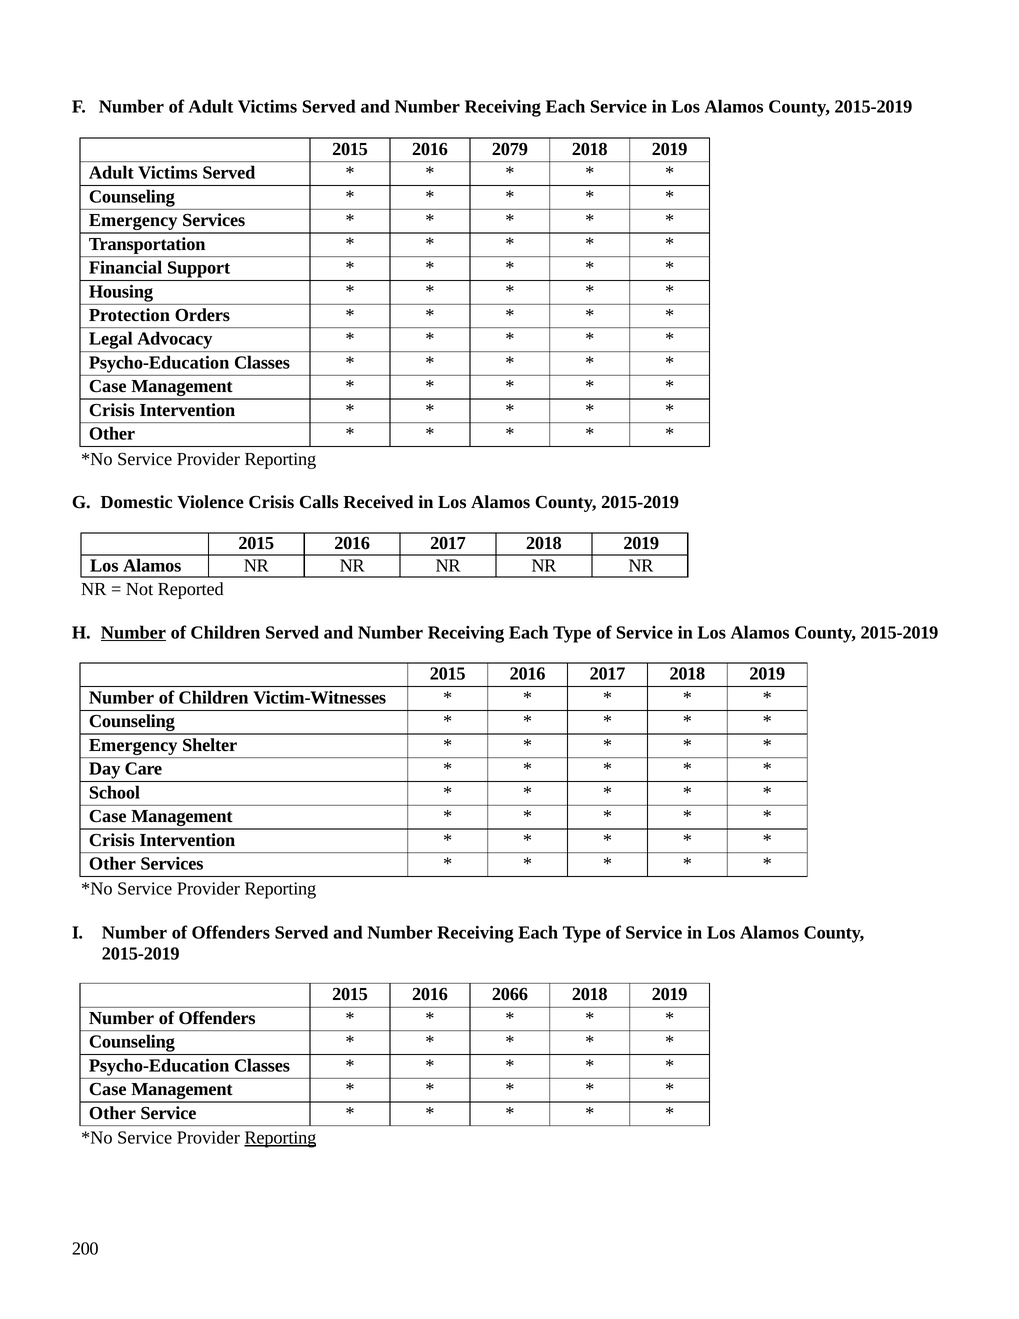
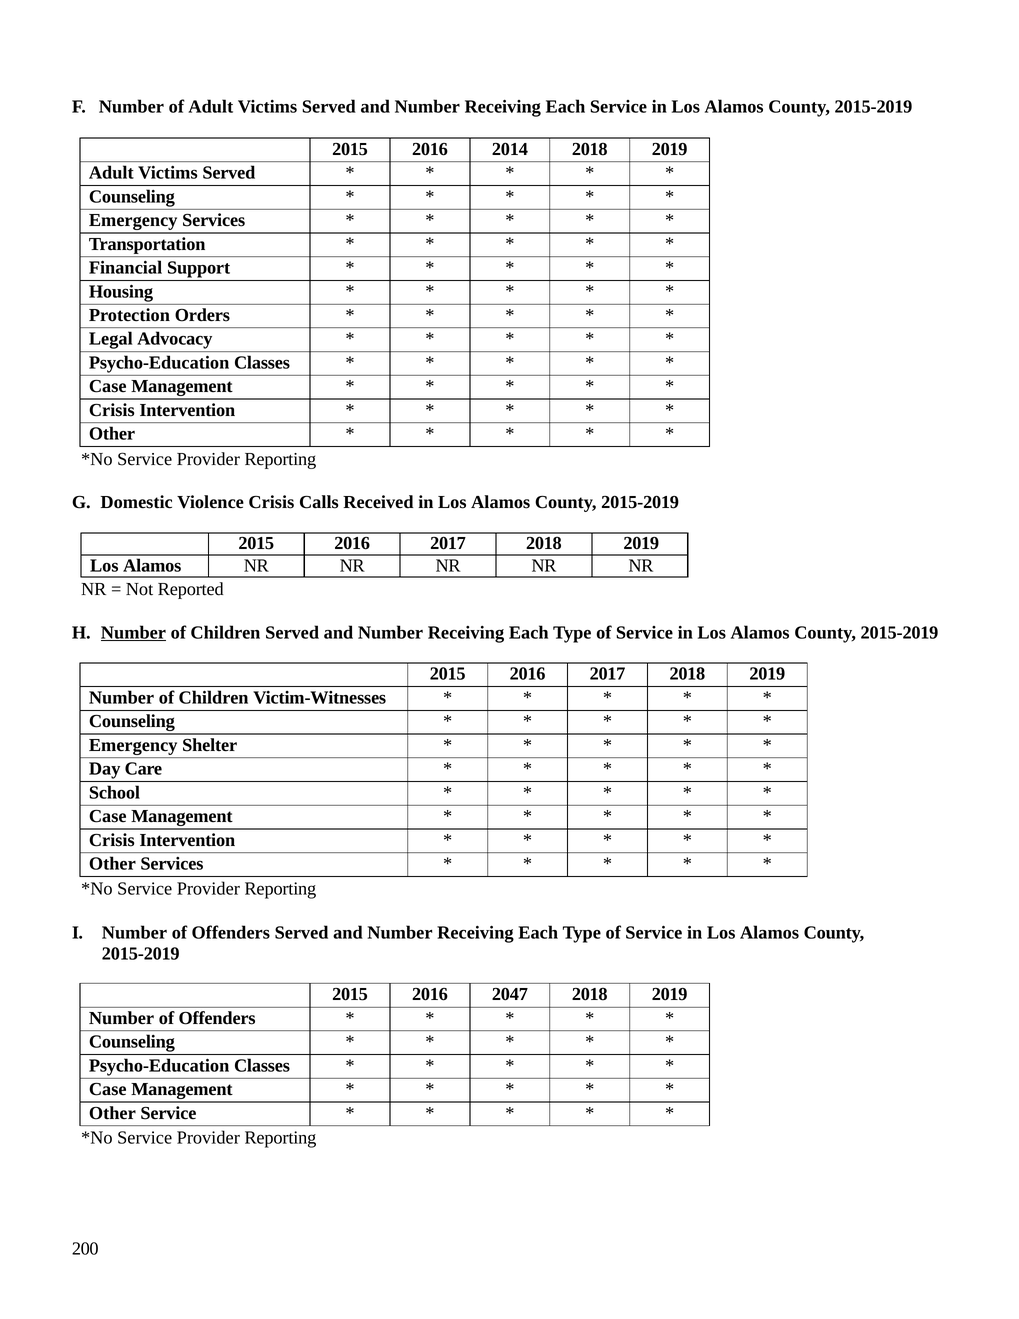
2079: 2079 -> 2014
2066: 2066 -> 2047
Reporting at (280, 1138) underline: present -> none
